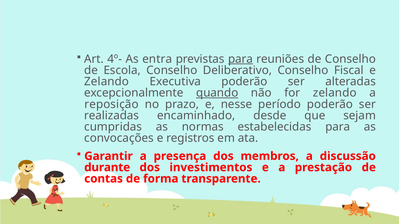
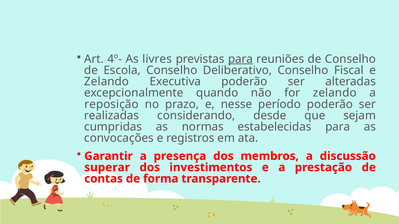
entra: entra -> livres
quando underline: present -> none
encaminhado: encaminhado -> considerando
durante: durante -> superar
